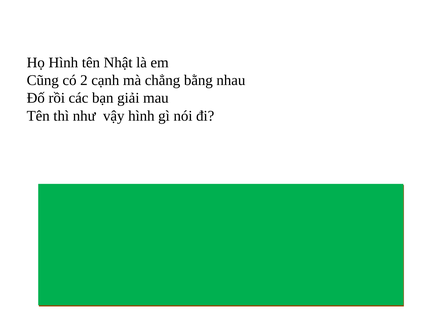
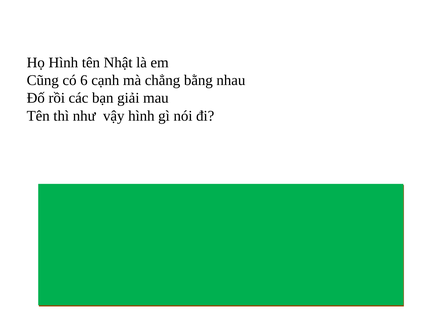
2: 2 -> 6
